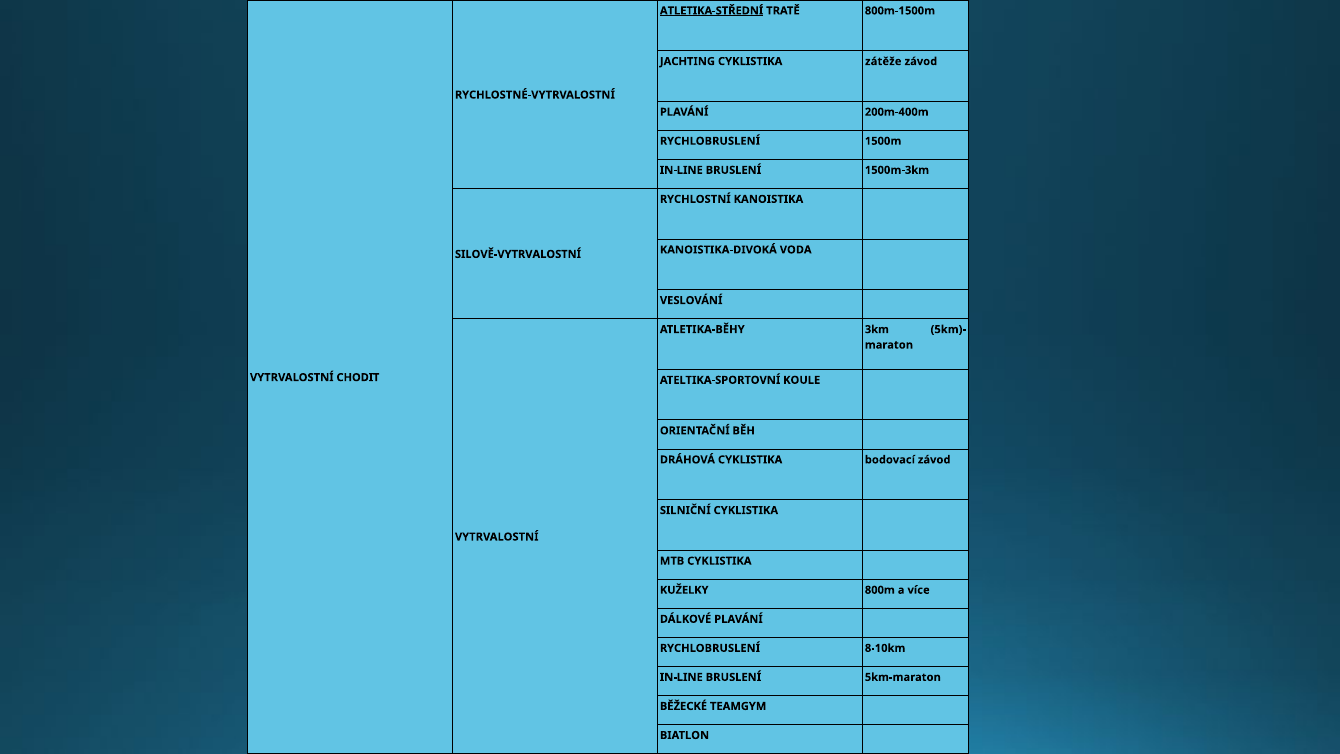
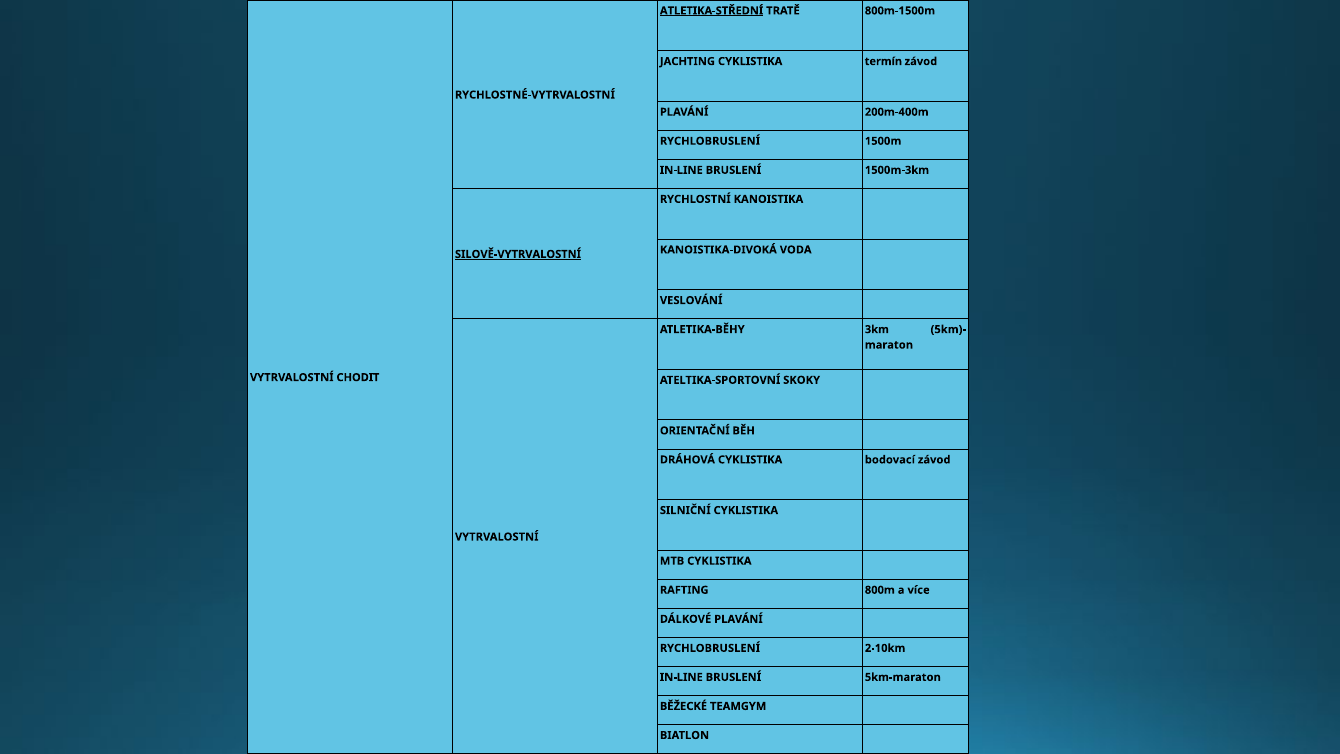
zátěže: zátěže -> termín
SILOVĚ-VYTRVALOSTNÍ underline: none -> present
KOULE: KOULE -> SKOKY
KUŽELKY: KUŽELKY -> RAFTING
8-10km: 8-10km -> 2-10km
